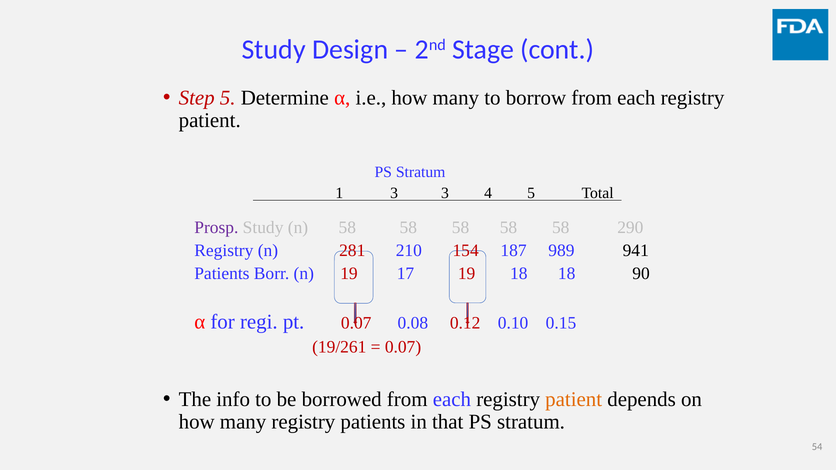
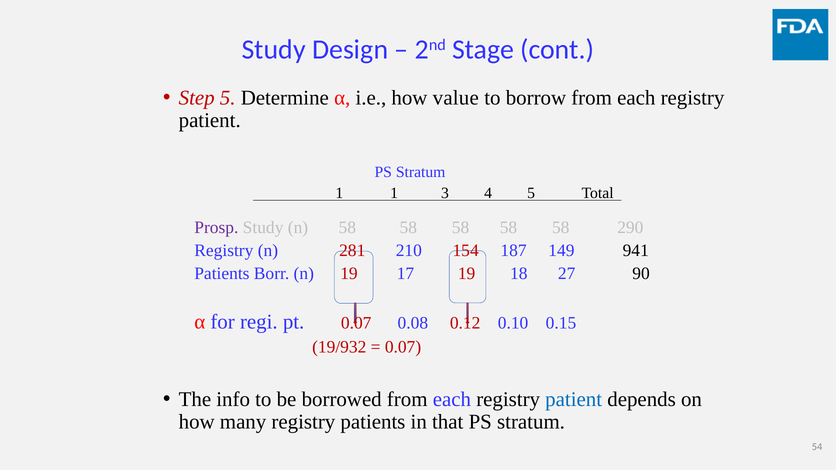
i.e how many: many -> value
1 3: 3 -> 1
989: 989 -> 149
18 18: 18 -> 27
19/261: 19/261 -> 19/932
patient at (574, 400) colour: orange -> blue
